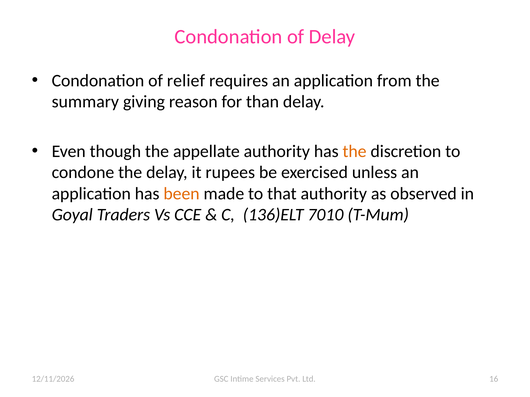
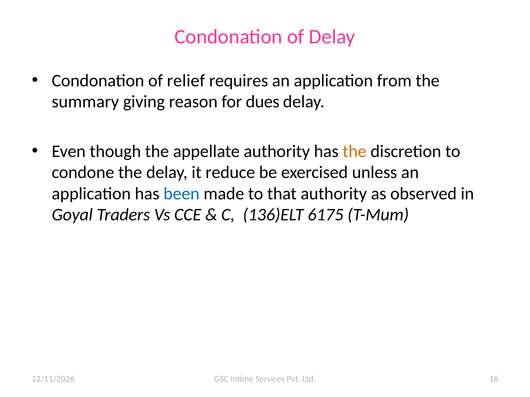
than: than -> dues
rupees: rupees -> reduce
been colour: orange -> blue
7010: 7010 -> 6175
